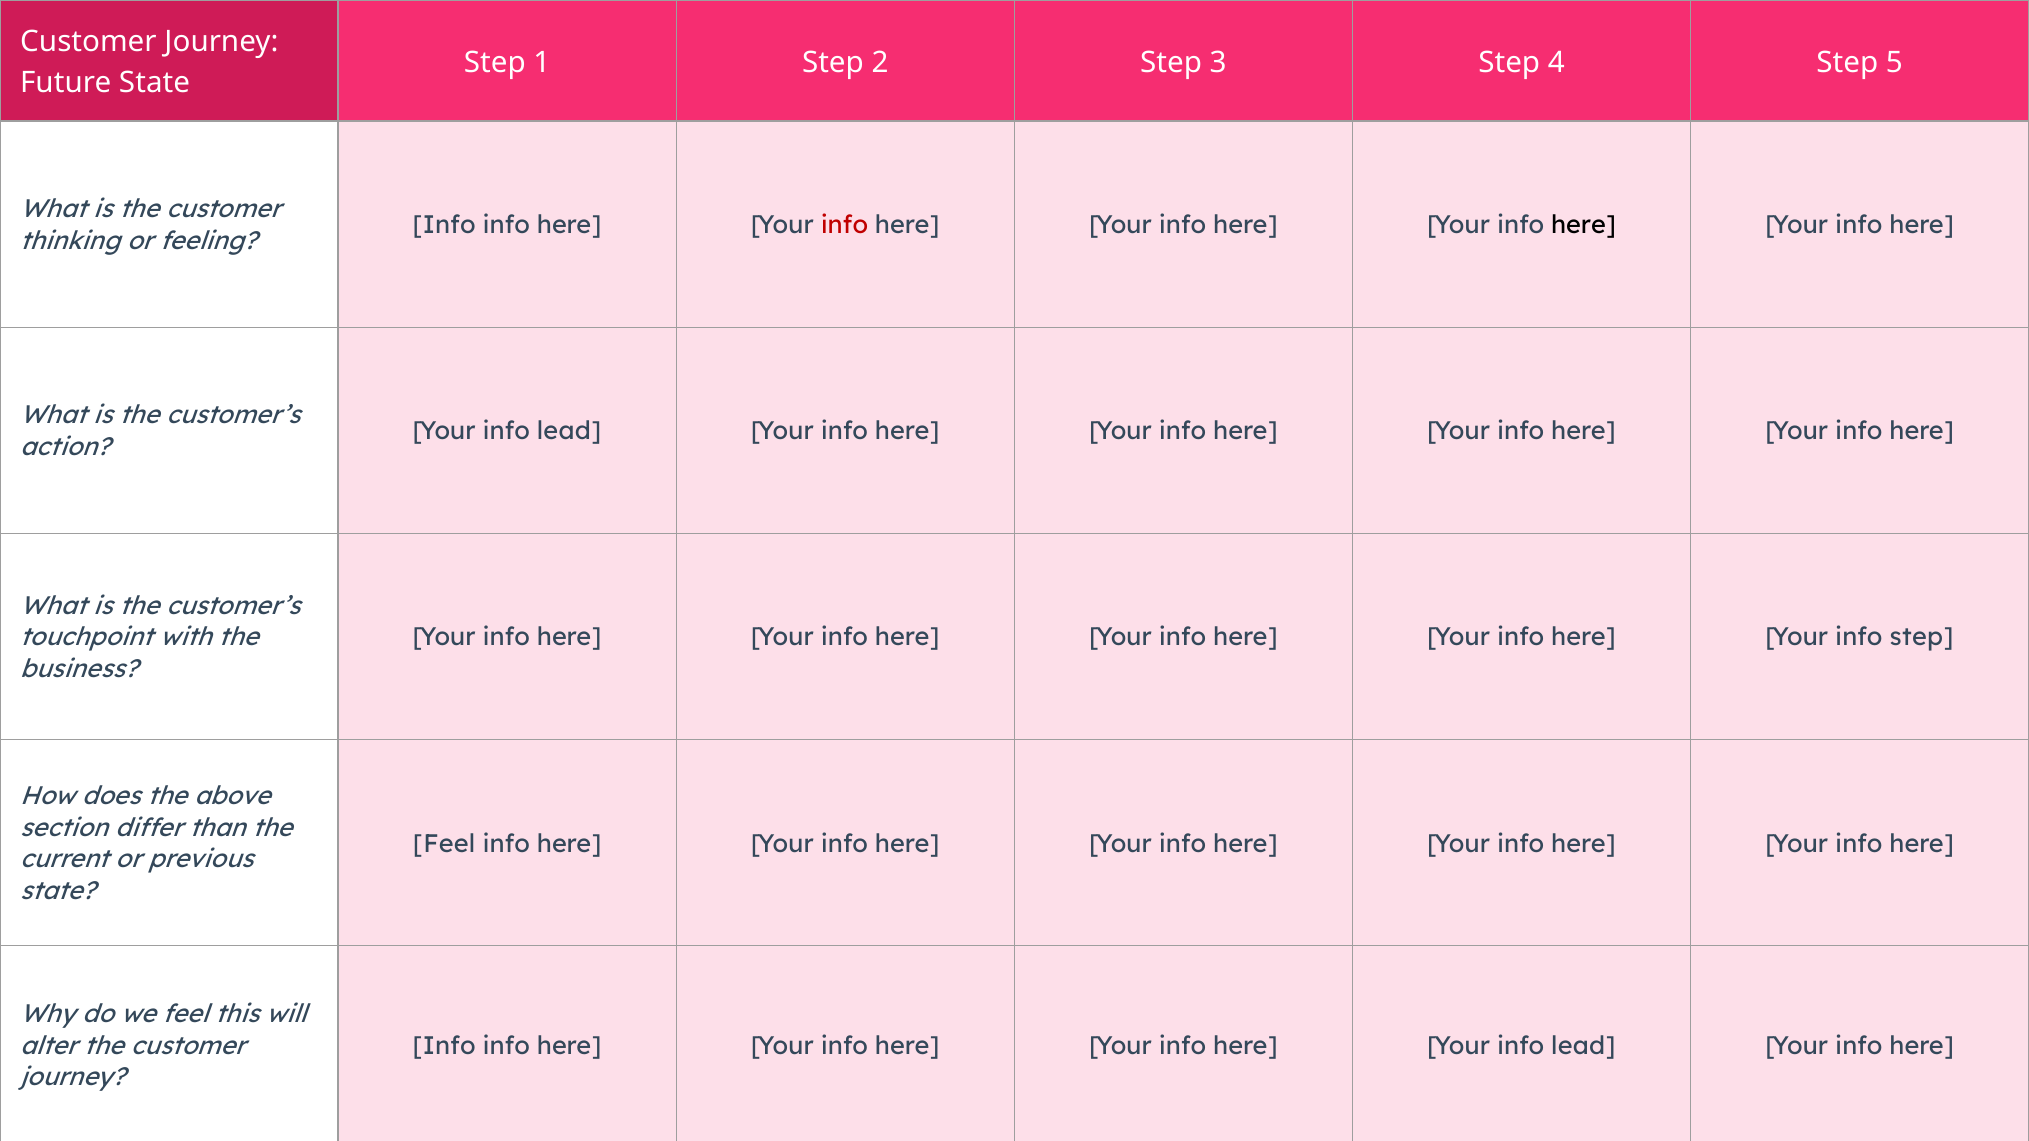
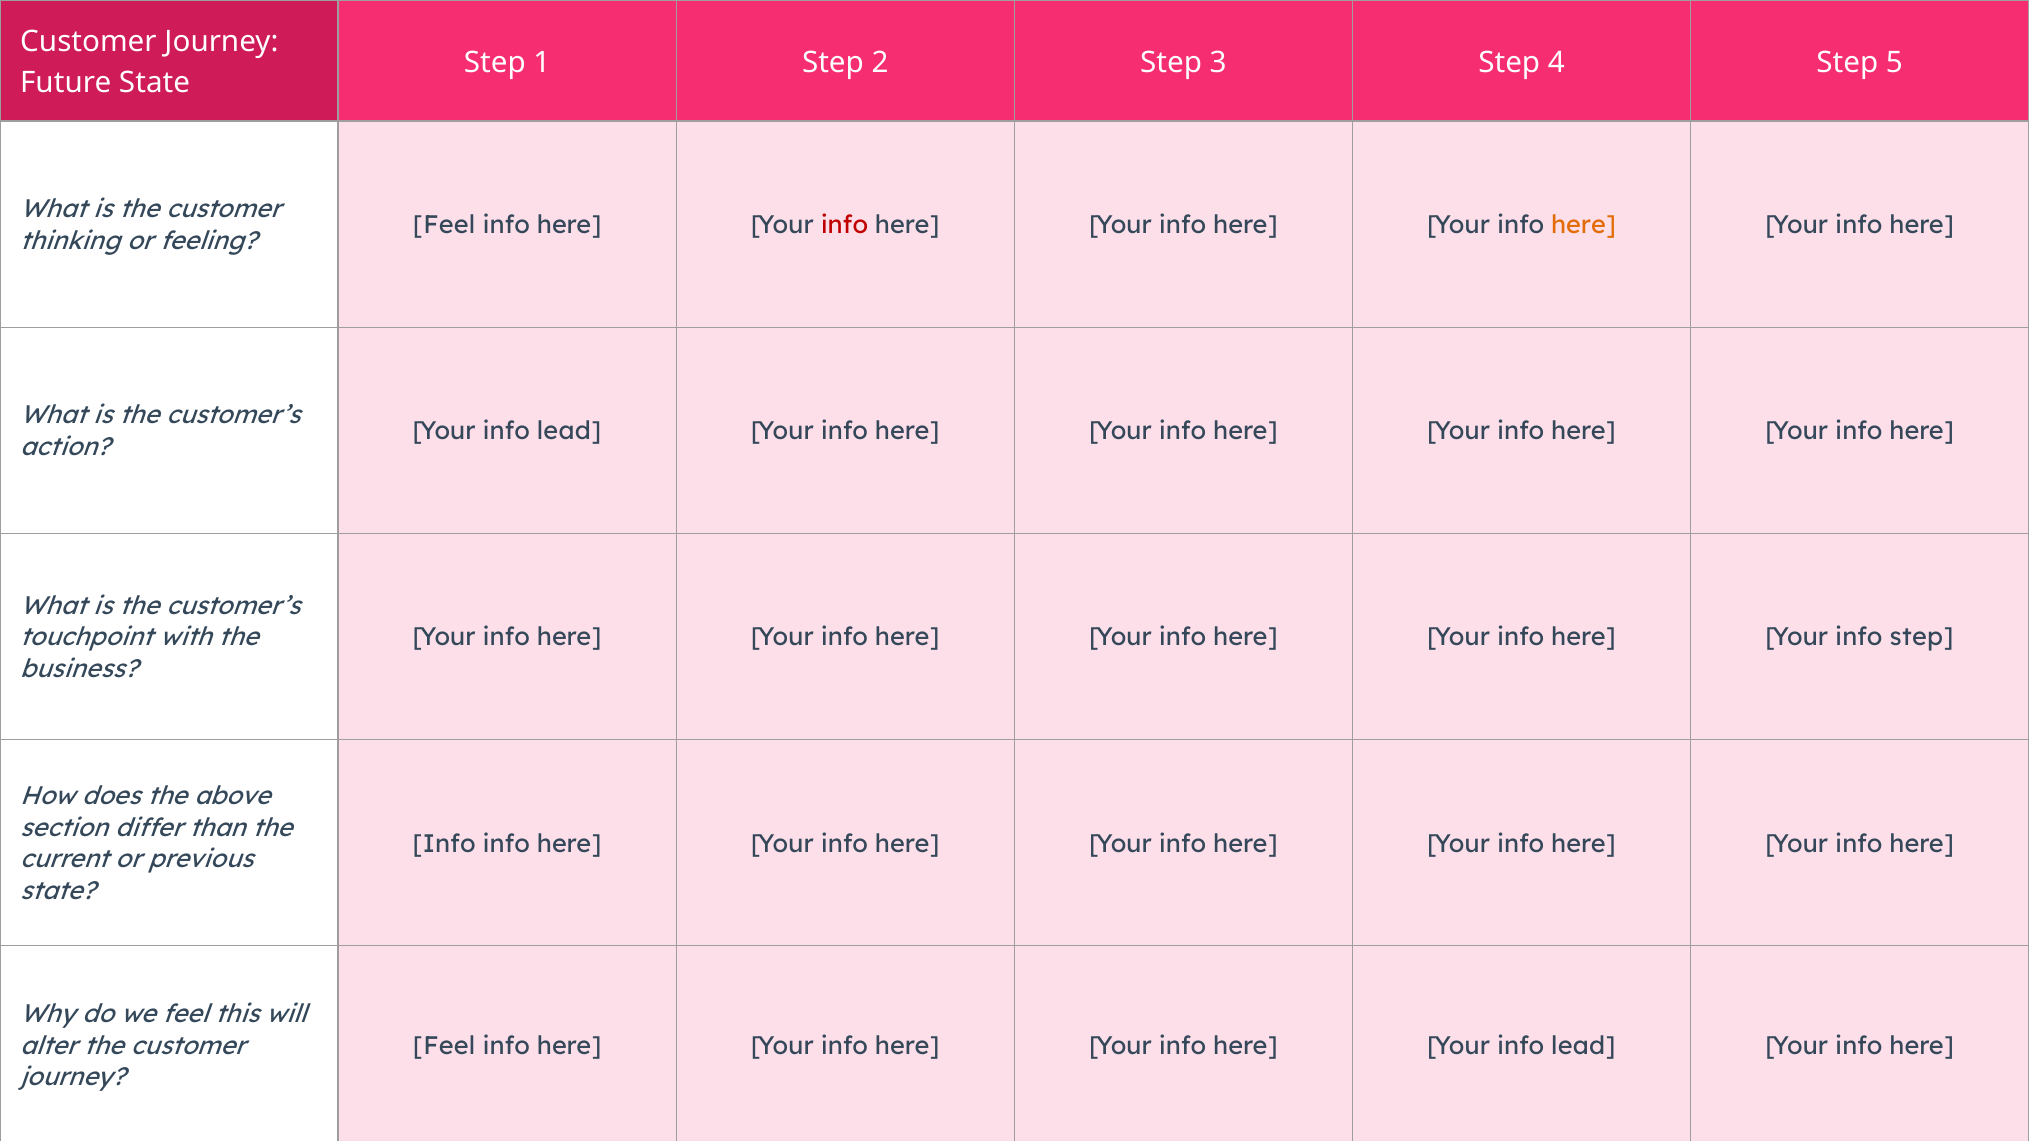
Info at (444, 225): Info -> Feel
here at (1584, 225) colour: black -> orange
Feel at (444, 844): Feel -> Info
Info at (444, 1046): Info -> Feel
